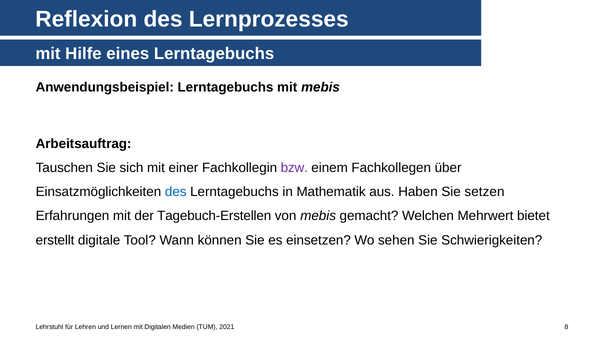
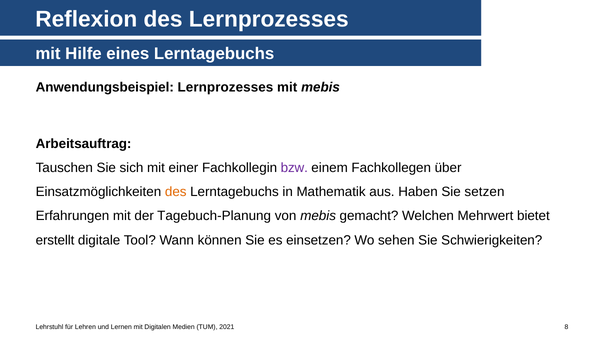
Anwendungsbeispiel Lerntagebuchs: Lerntagebuchs -> Lernprozesses
des at (176, 192) colour: blue -> orange
Tagebuch-Erstellen: Tagebuch-Erstellen -> Tagebuch-Planung
